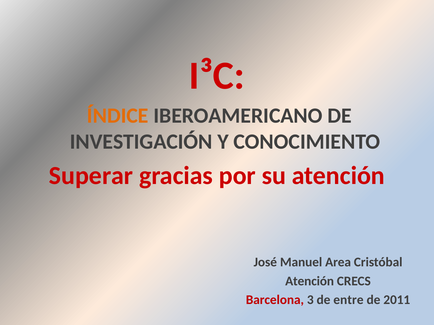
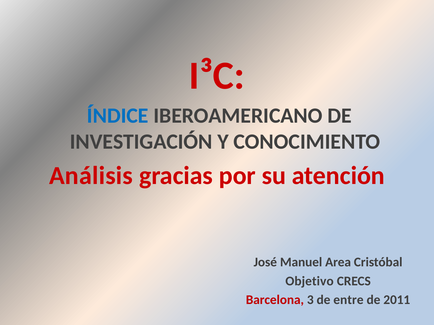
ÍNDICE colour: orange -> blue
Superar: Superar -> Análisis
Atención at (310, 281): Atención -> Objetivo
